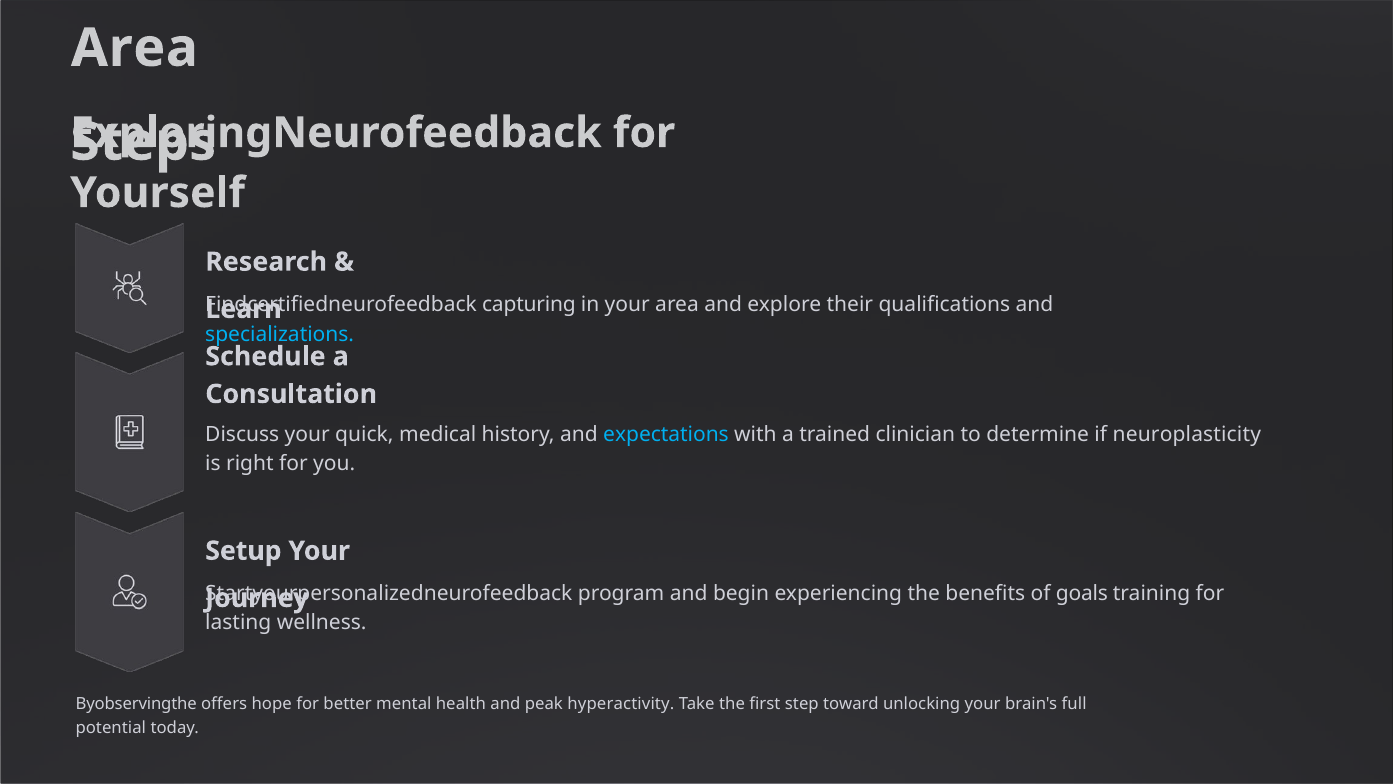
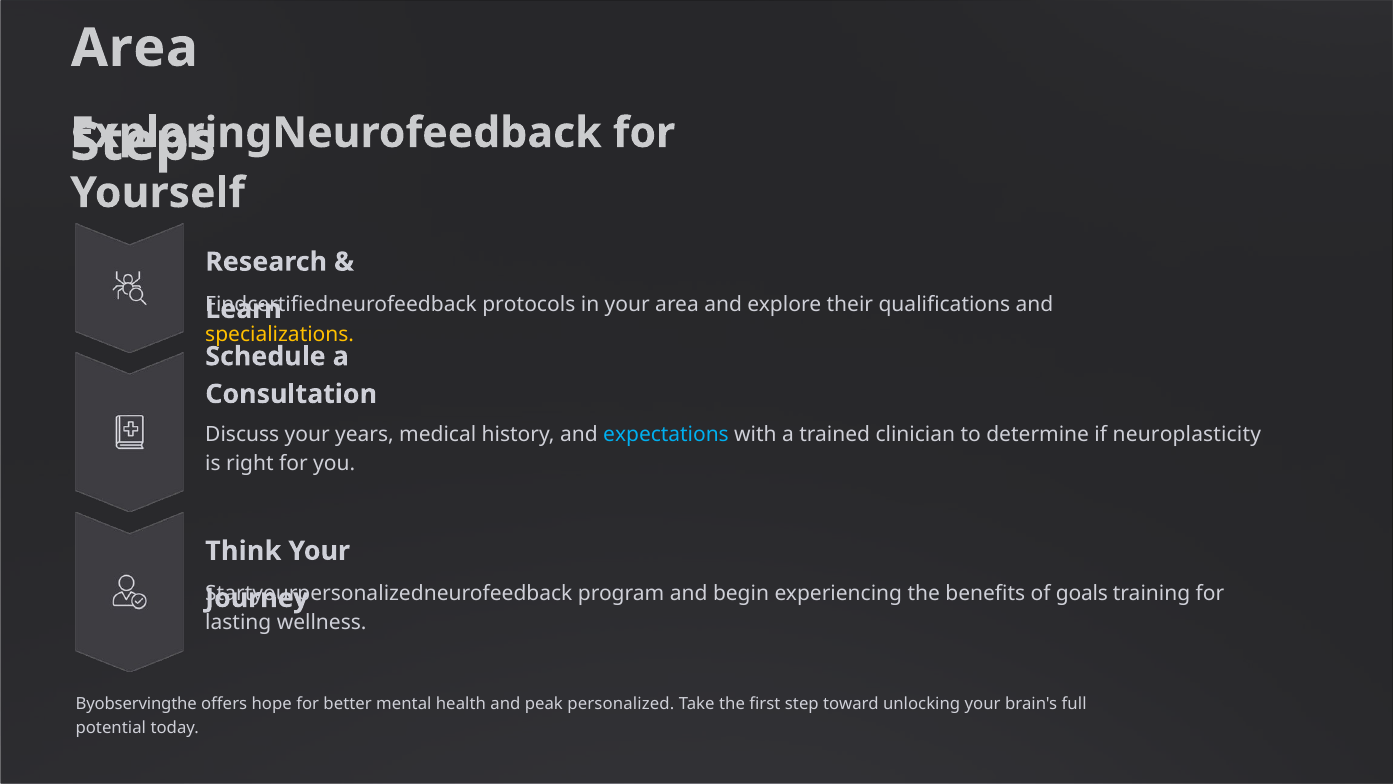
capturing: capturing -> protocols
specializations colour: light blue -> yellow
quick: quick -> years
Setup: Setup -> Think
hyperactivity: hyperactivity -> personalized
